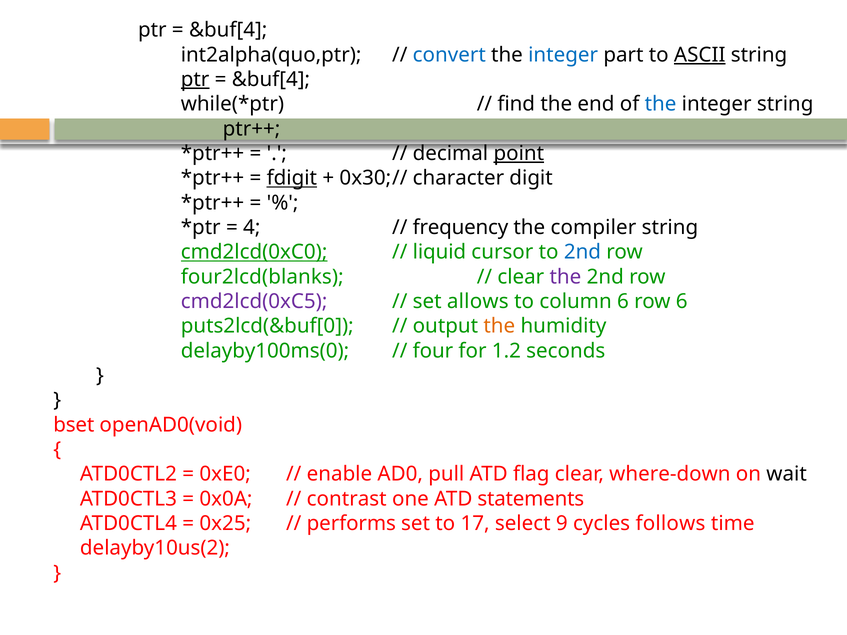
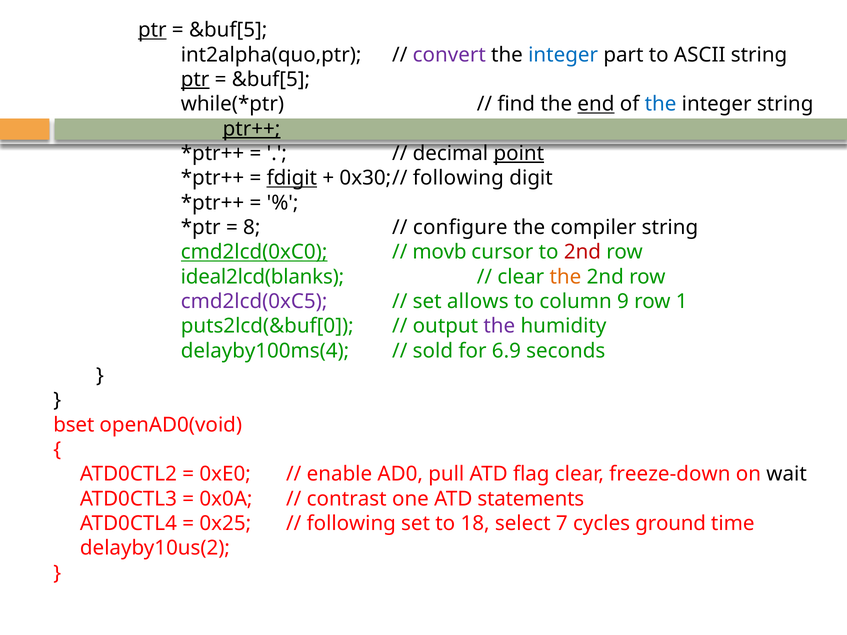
ptr at (152, 30) underline: none -> present
&buf[4 at (228, 30): &buf[4 -> &buf[5
convert colour: blue -> purple
ASCII underline: present -> none
&buf[4 at (271, 80): &buf[4 -> &buf[5
end underline: none -> present
ptr++ underline: none -> present
character at (458, 178): character -> following
4: 4 -> 8
frequency: frequency -> configure
liquid: liquid -> movb
2nd at (582, 252) colour: blue -> red
four2lcd(blanks: four2lcd(blanks -> ideal2lcd(blanks
the at (565, 277) colour: purple -> orange
column 6: 6 -> 9
row 6: 6 -> 1
the at (499, 326) colour: orange -> purple
delayby100ms(0: delayby100ms(0 -> delayby100ms(4
four: four -> sold
1.2: 1.2 -> 6.9
where-down: where-down -> freeze-down
performs at (351, 524): performs -> following
17: 17 -> 18
9: 9 -> 7
follows: follows -> ground
